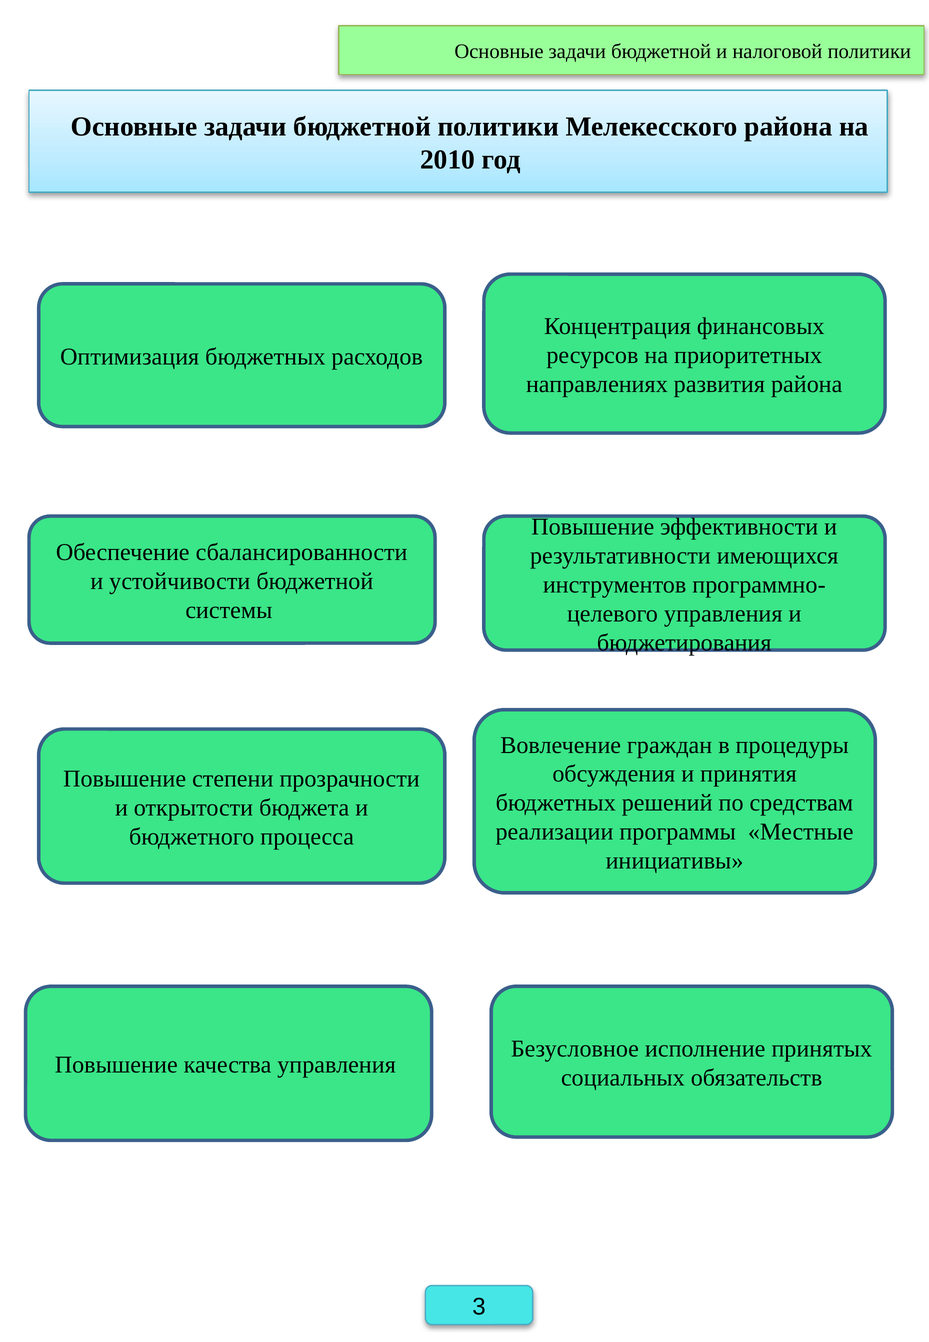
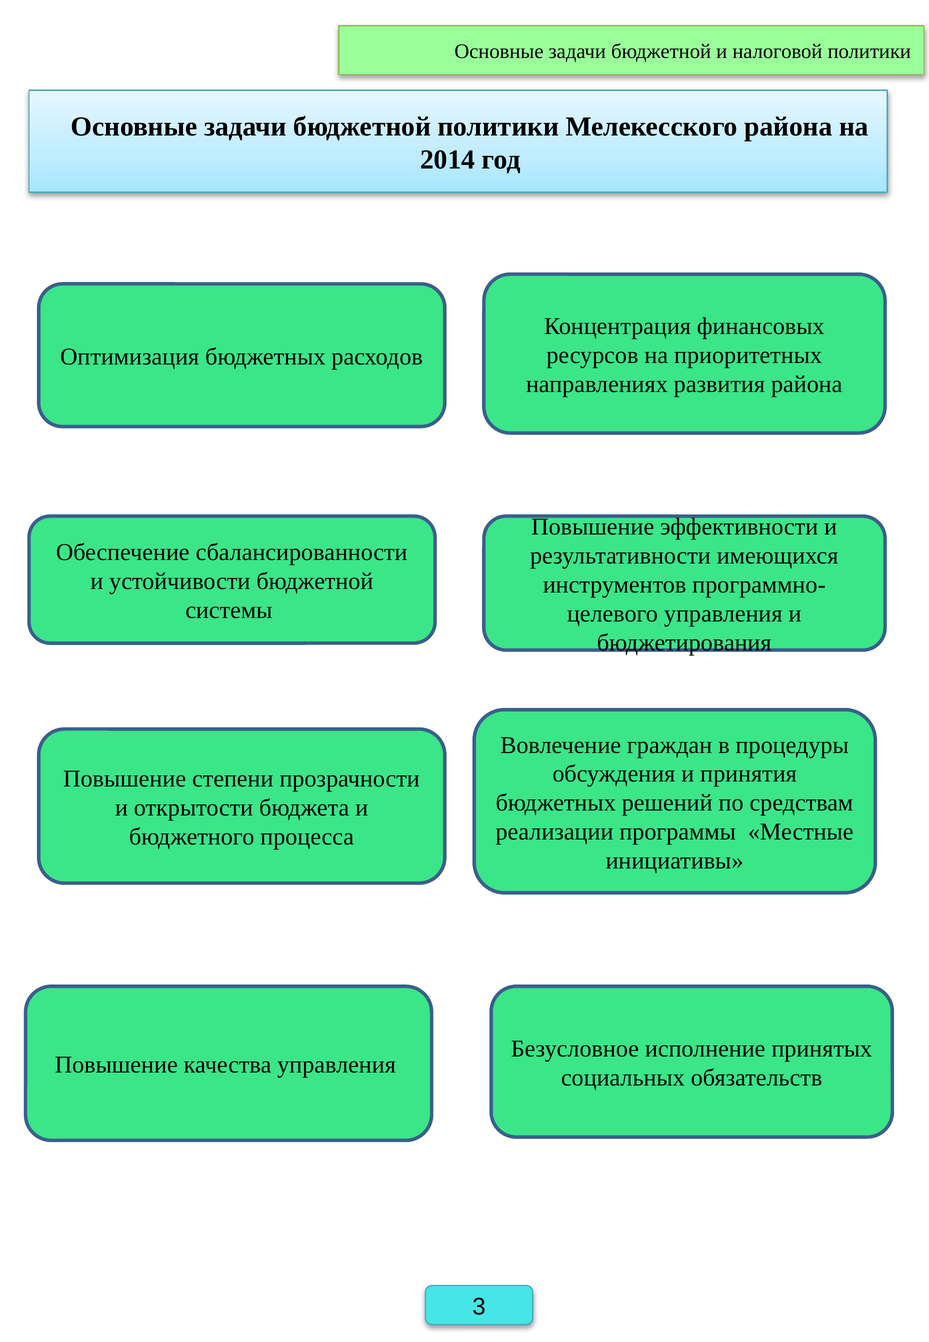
2010: 2010 -> 2014
